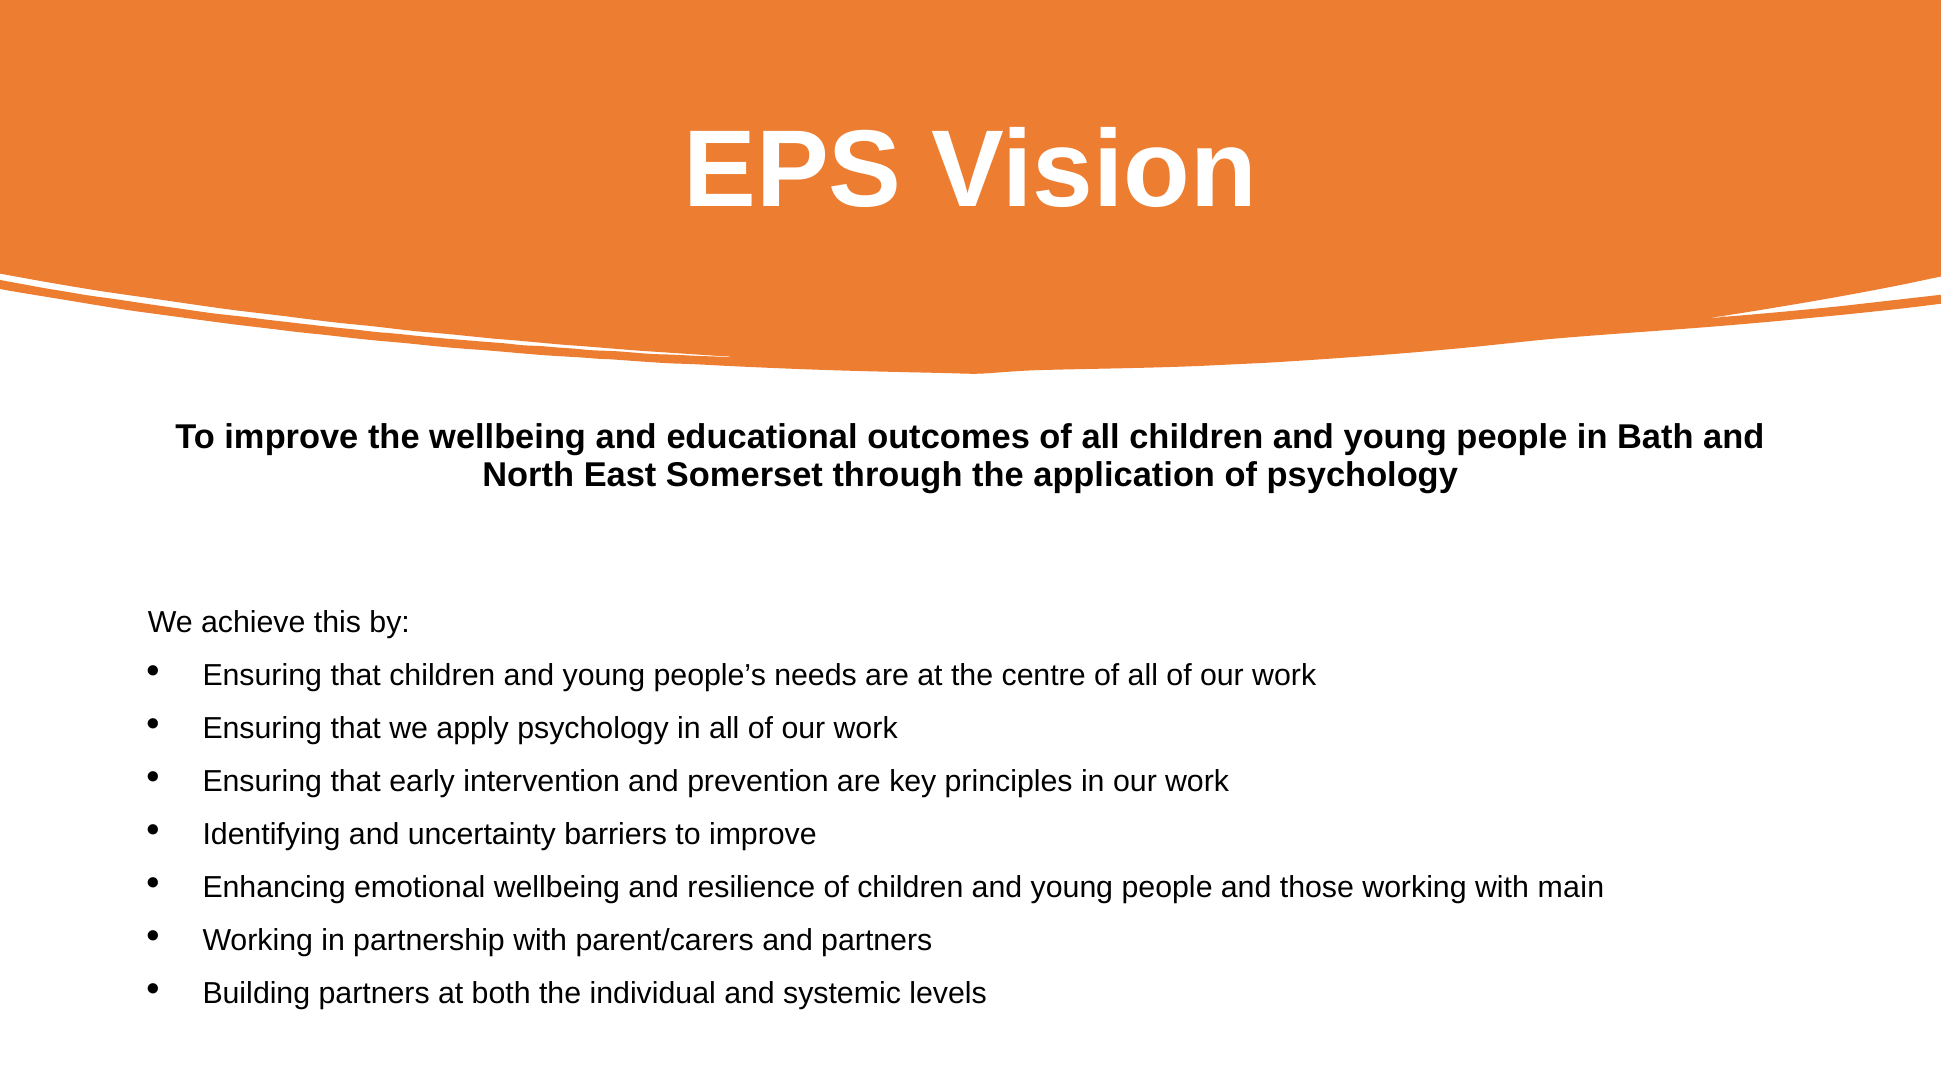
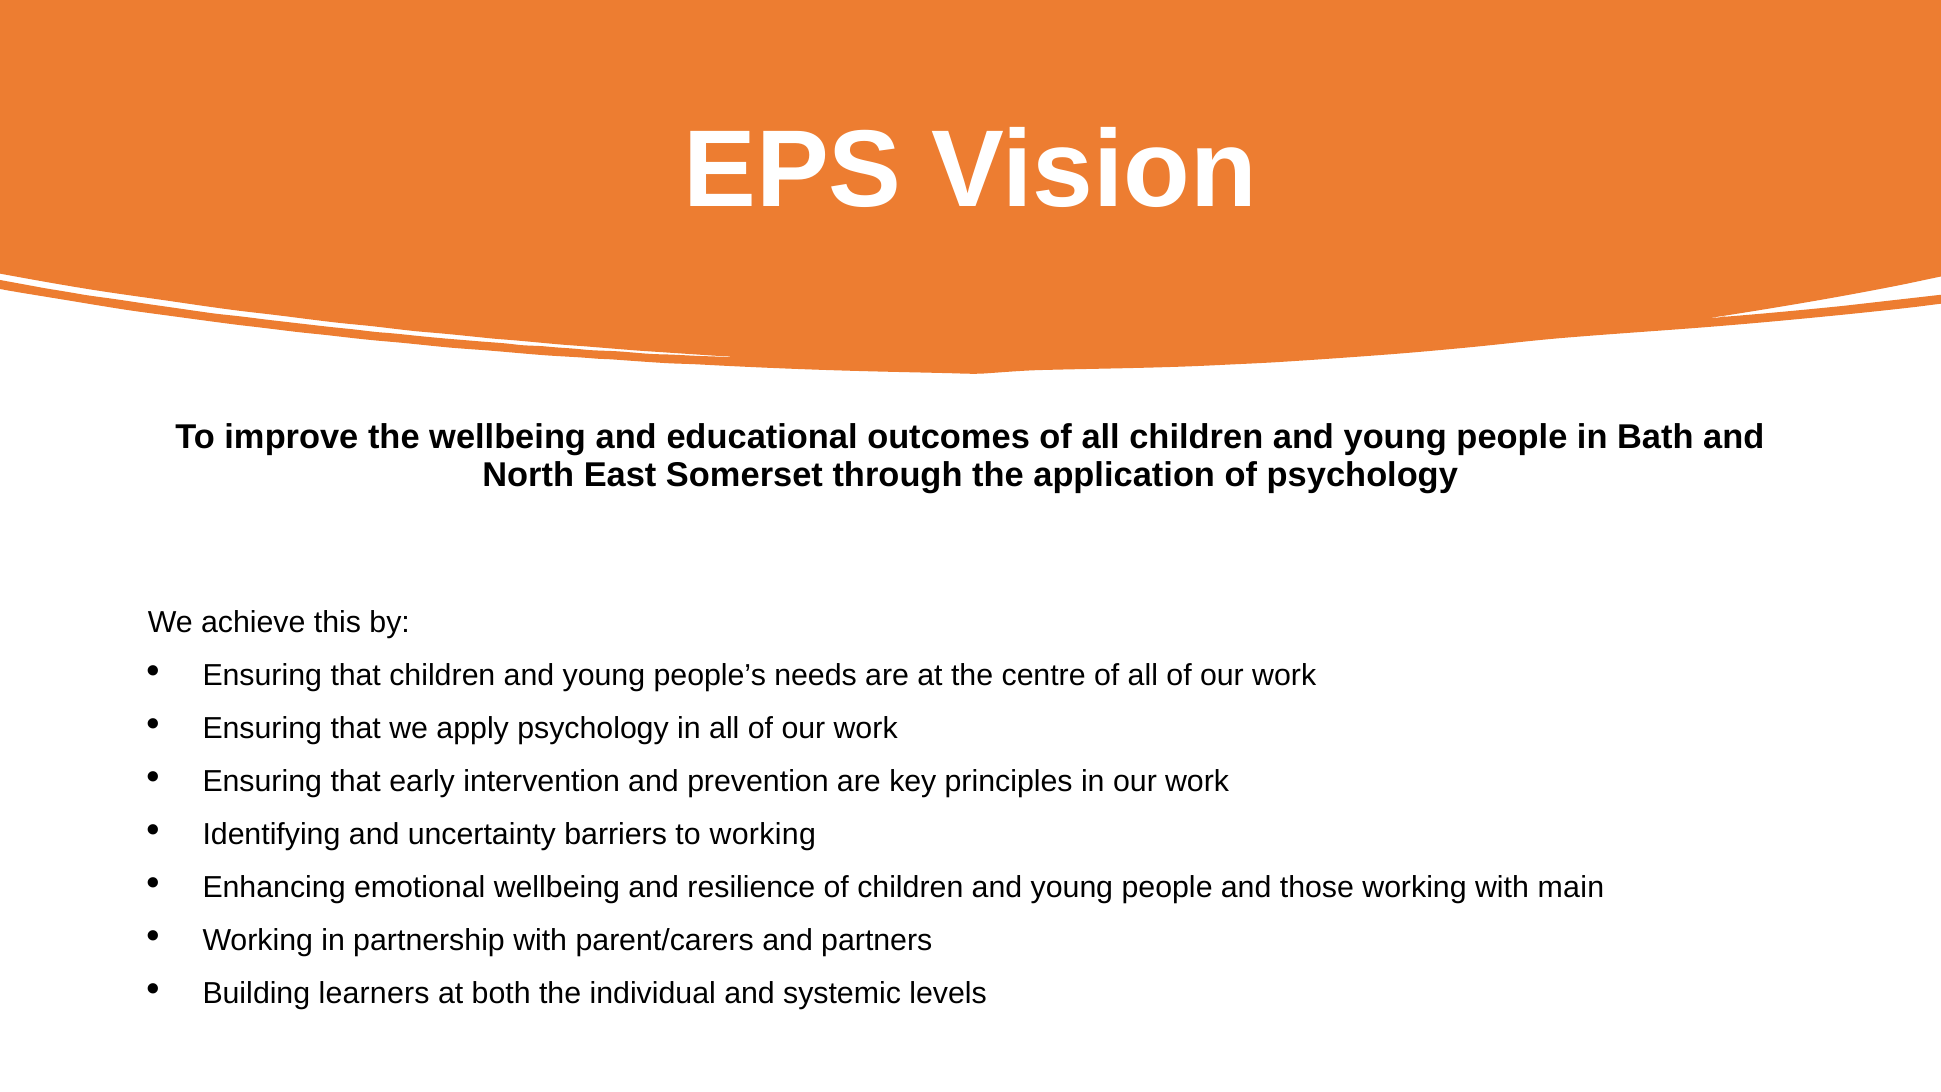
barriers to improve: improve -> working
Building partners: partners -> learners
